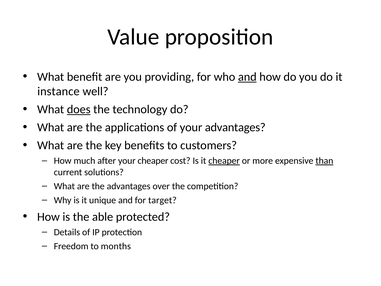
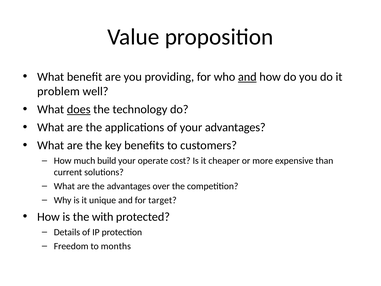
instance: instance -> problem
after: after -> build
your cheaper: cheaper -> operate
cheaper at (224, 161) underline: present -> none
than underline: present -> none
able: able -> with
